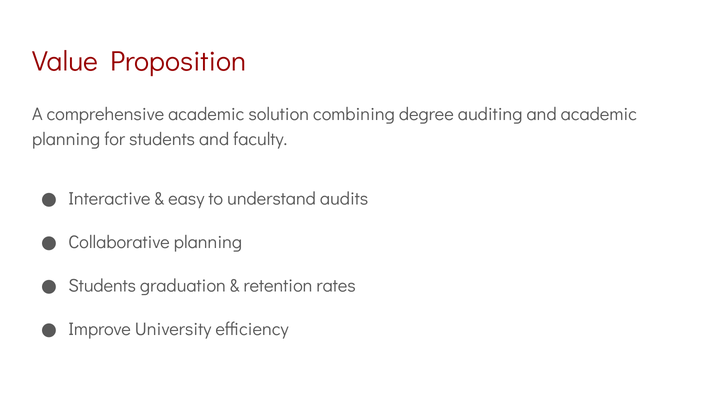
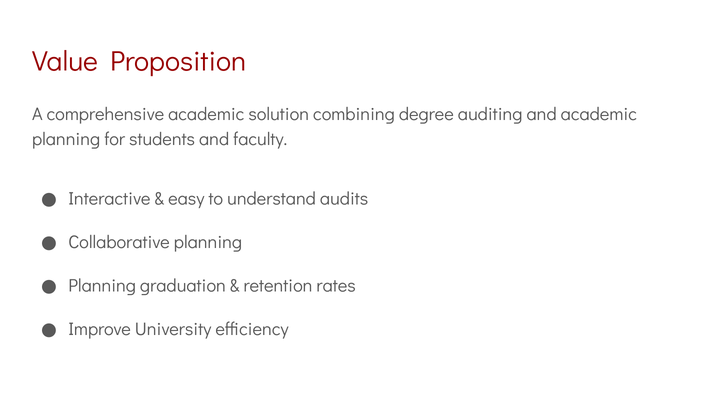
Students at (102, 286): Students -> Planning
